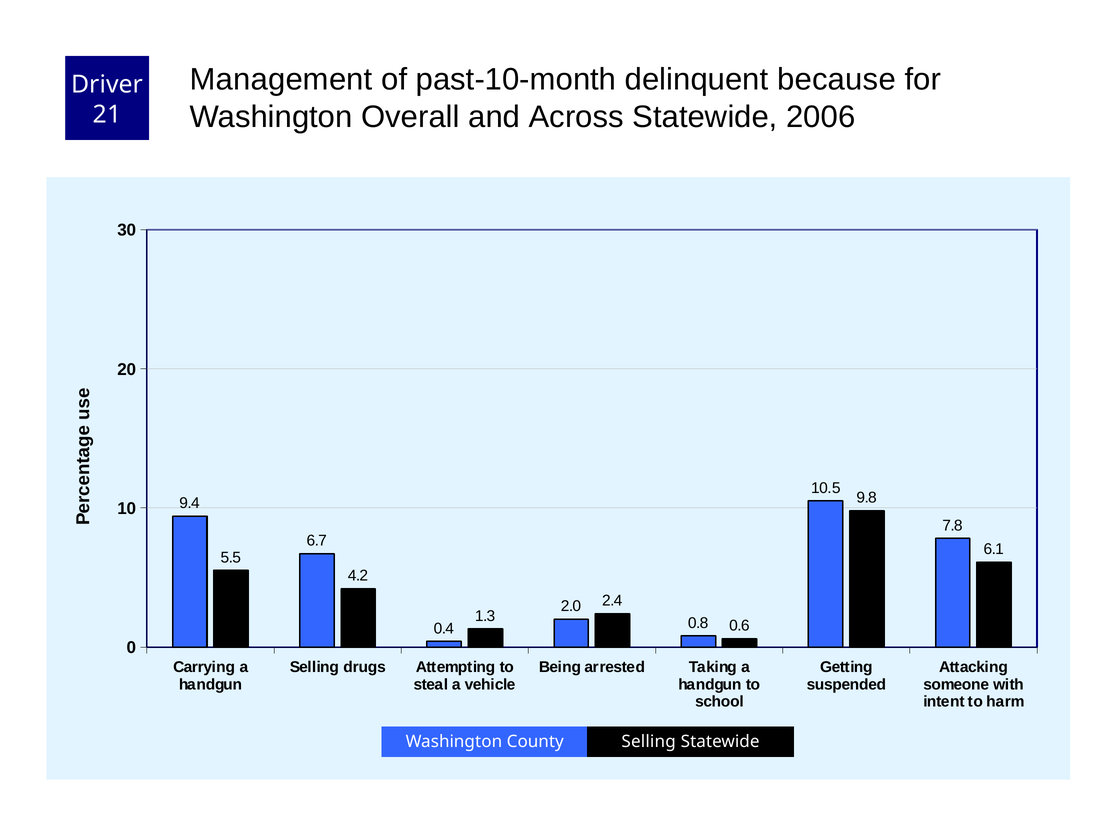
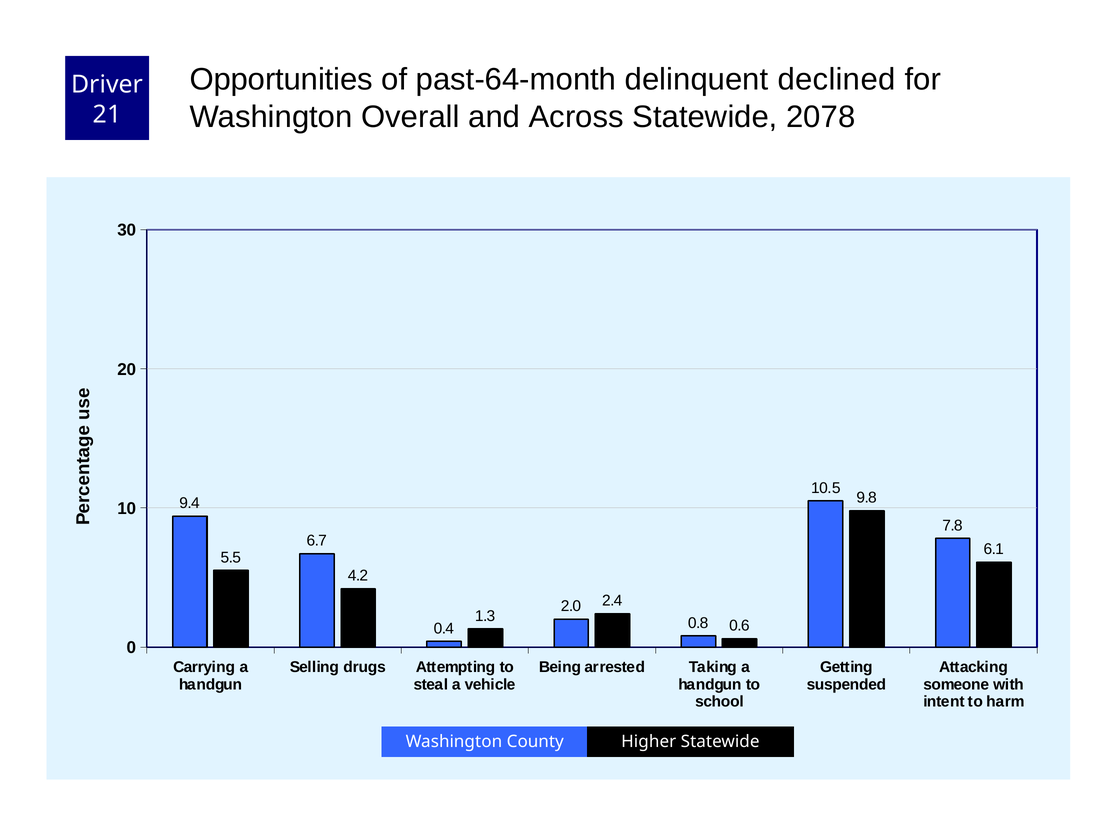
Management: Management -> Opportunities
past-10-month: past-10-month -> past-64-month
because: because -> declined
2006: 2006 -> 2078
County Selling: Selling -> Higher
